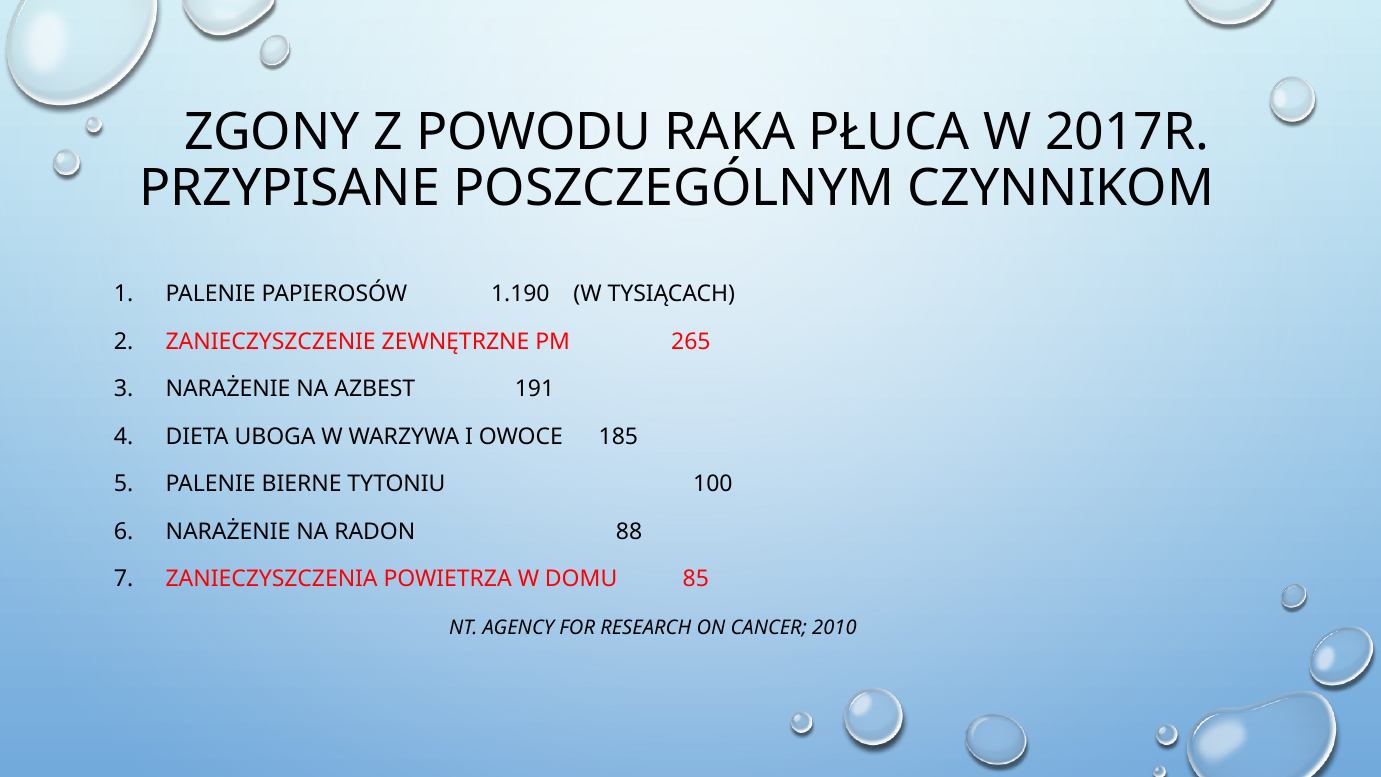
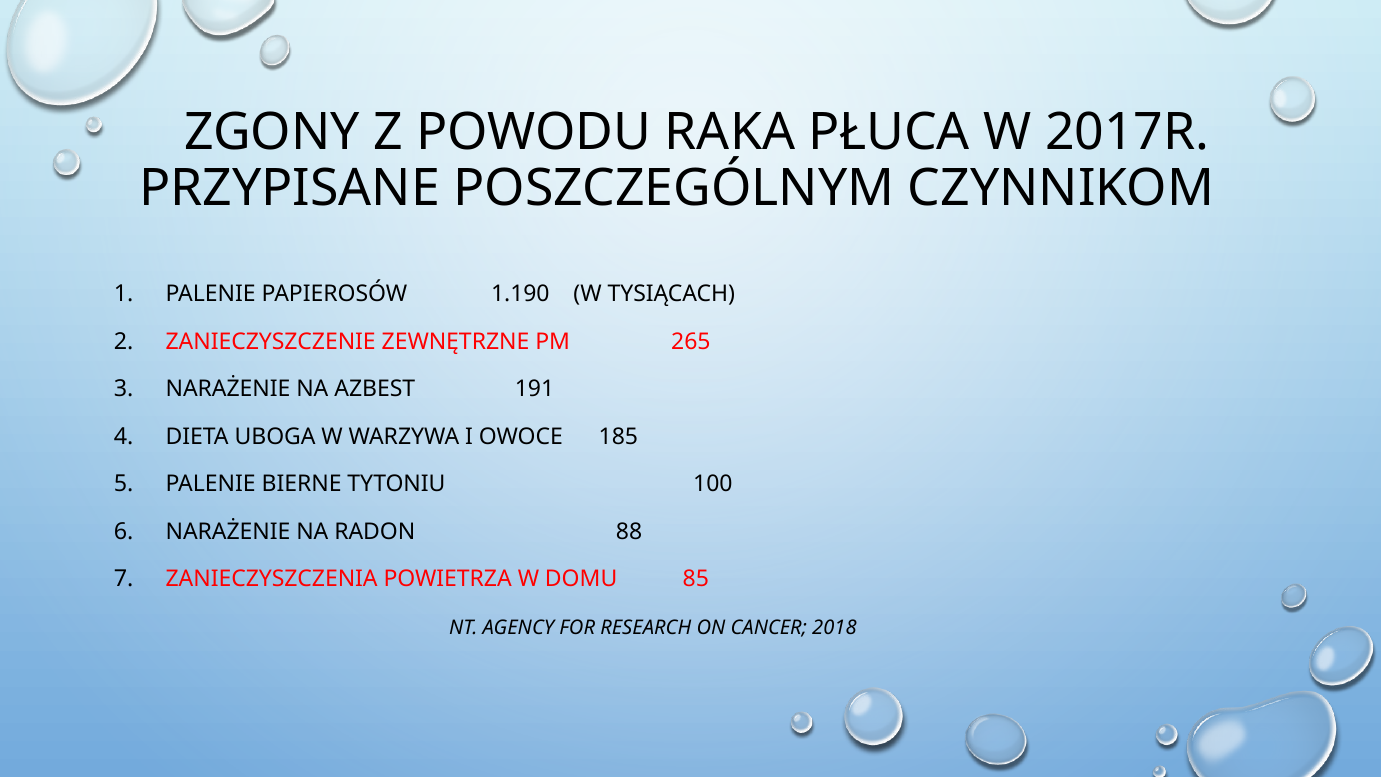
2010: 2010 -> 2018
